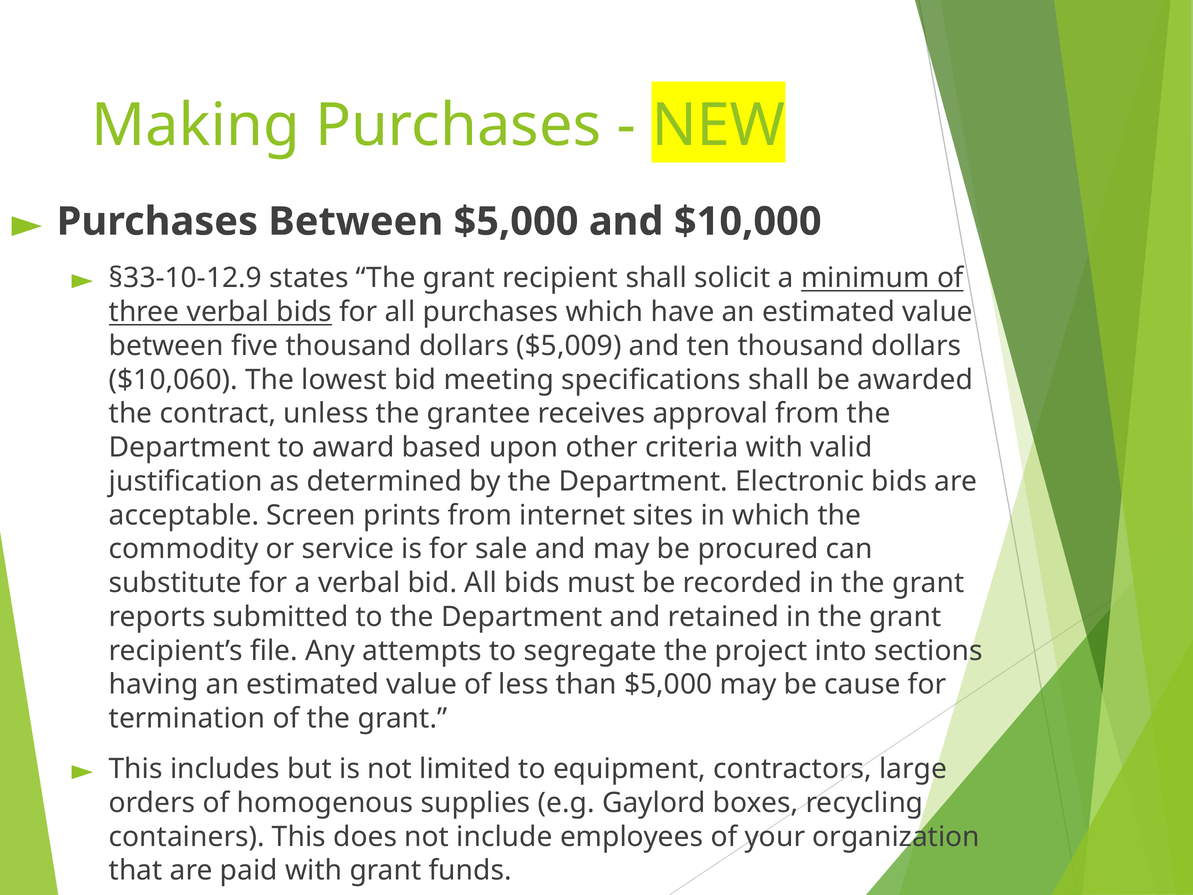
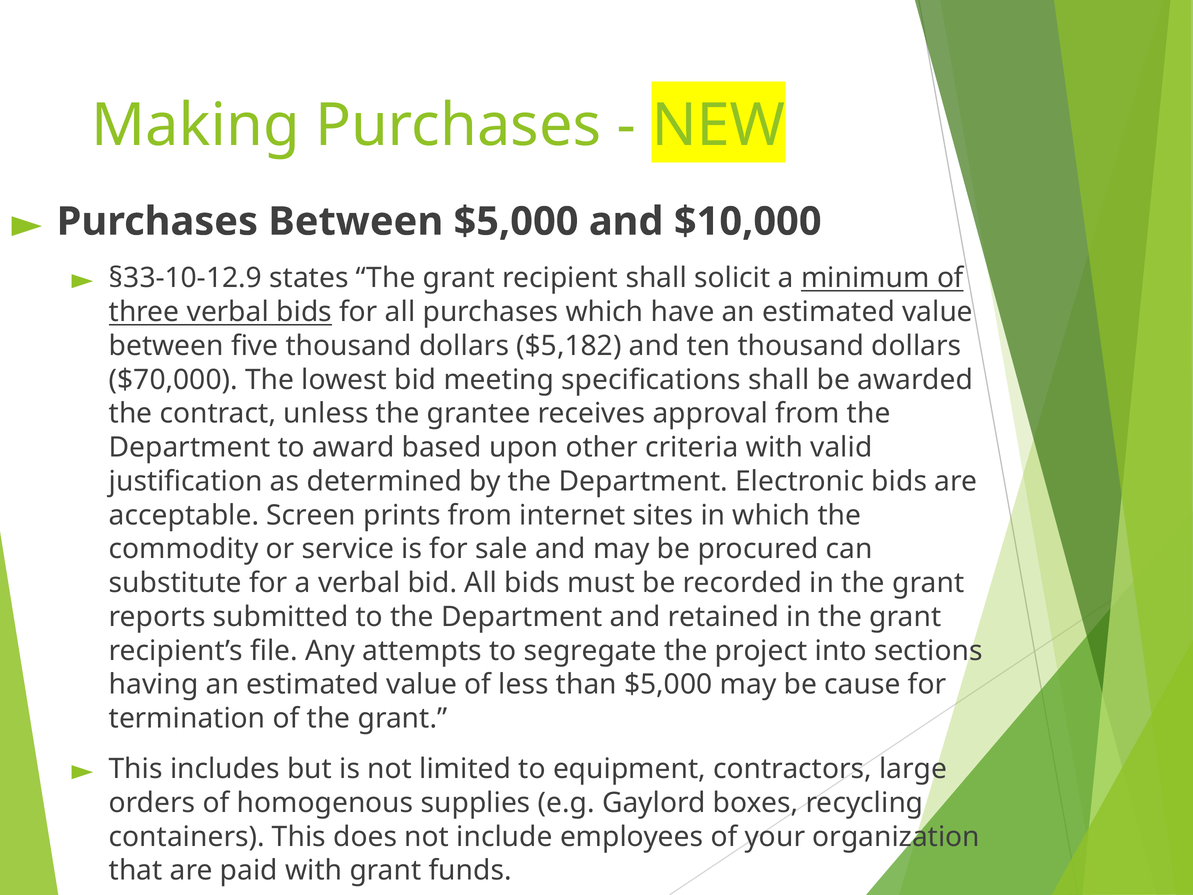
$5,009: $5,009 -> $5,182
$10,060: $10,060 -> $70,000
